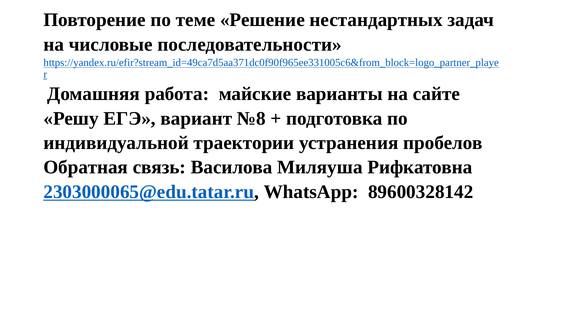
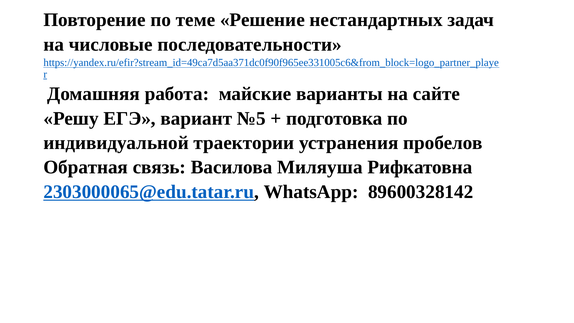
№8: №8 -> №5
